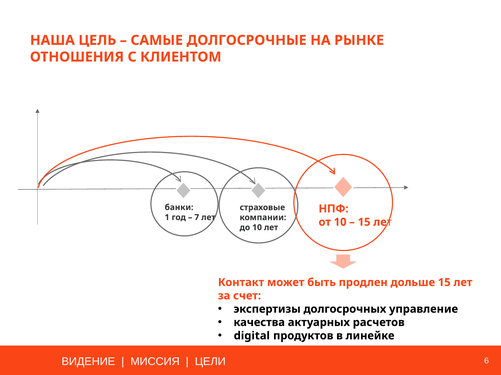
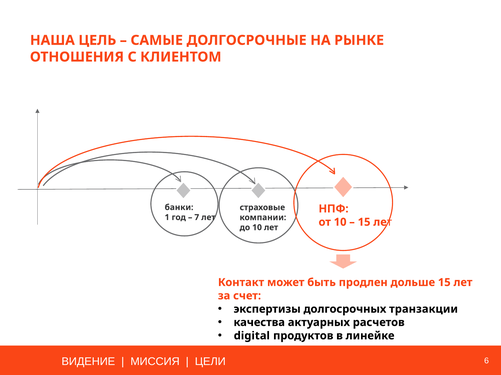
управление: управление -> транзакции
